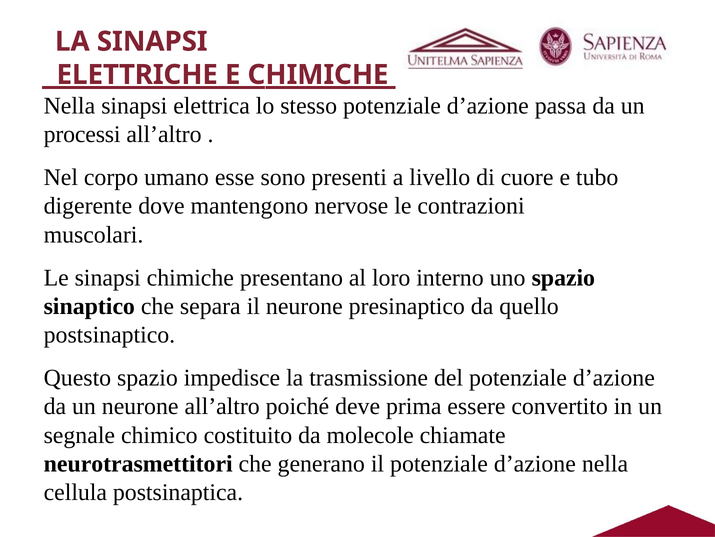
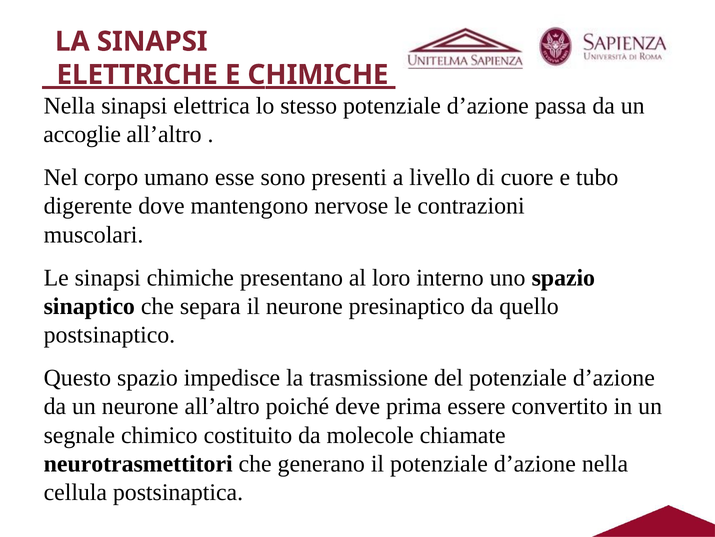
processi: processi -> accoglie
